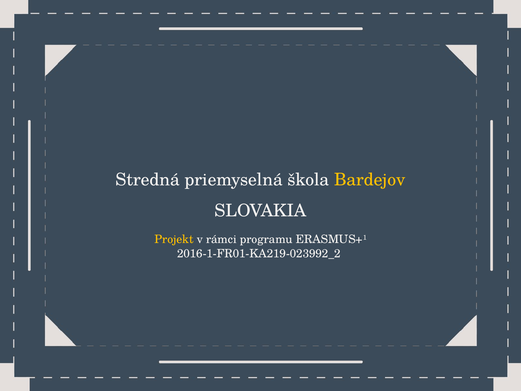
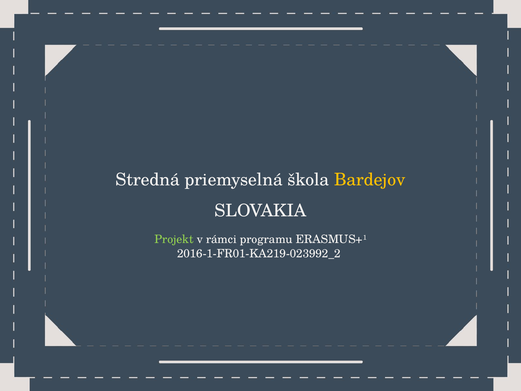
Projekt colour: yellow -> light green
